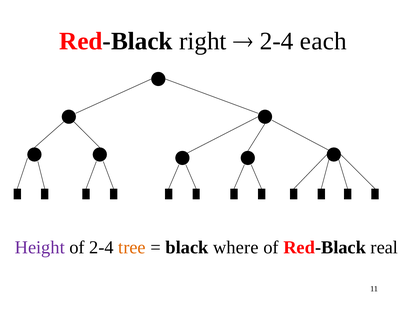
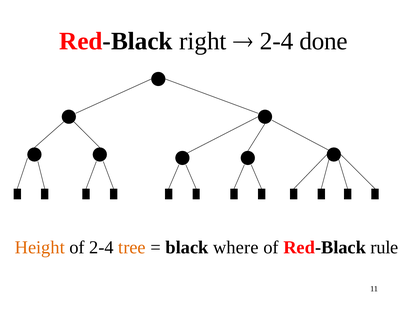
each: each -> done
Height colour: purple -> orange
real: real -> rule
